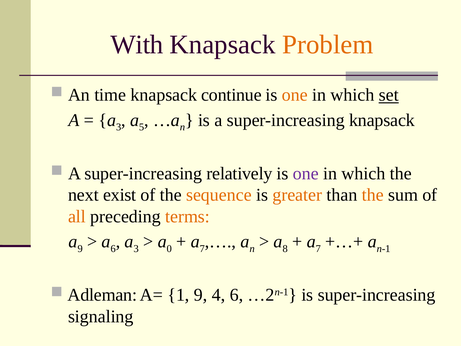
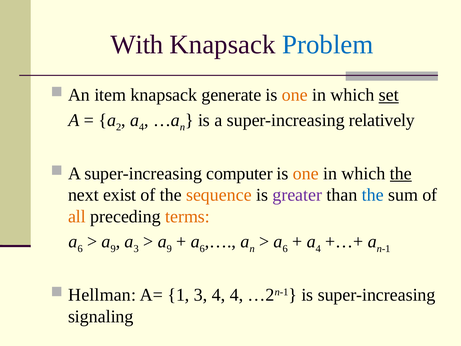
Problem colour: orange -> blue
time: time -> item
continue: continue -> generate
3 at (119, 127): 3 -> 2
5 at (142, 127): 5 -> 4
super-increasing knapsack: knapsack -> relatively
relatively: relatively -> computer
one at (306, 173) colour: purple -> orange
the at (401, 173) underline: none -> present
greater colour: orange -> purple
the at (373, 195) colour: orange -> blue
9 at (80, 248): 9 -> 6
6 at (113, 248): 6 -> 9
0 at (169, 248): 0 -> 9
7 at (202, 248): 7 -> 6
8 at (285, 248): 8 -> 6
7 at (318, 248): 7 -> 4
Adleman: Adleman -> Hellman
1 9: 9 -> 3
4 6: 6 -> 4
